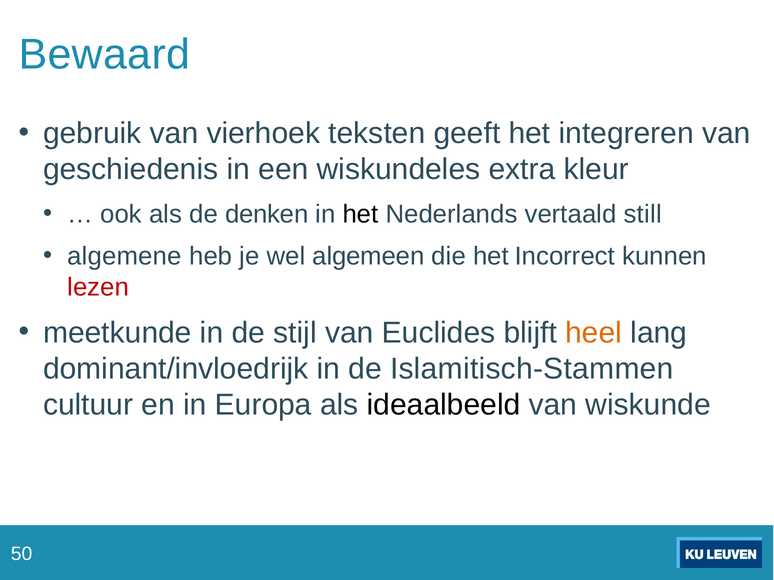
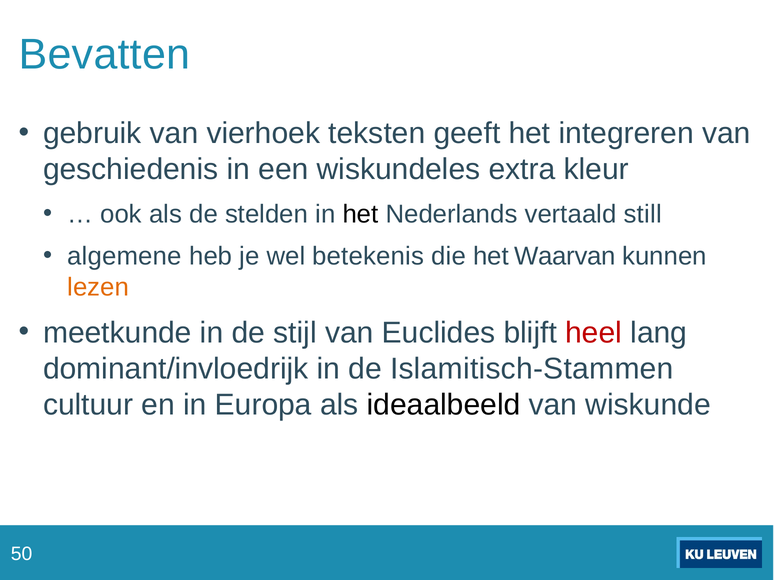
Bewaard: Bewaard -> Bevatten
denken: denken -> stelden
algemeen: algemeen -> betekenis
Incorrect: Incorrect -> Waarvan
lezen colour: red -> orange
heel colour: orange -> red
